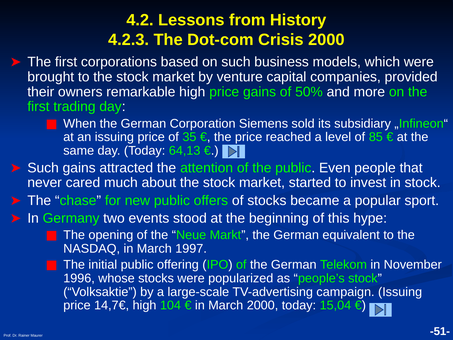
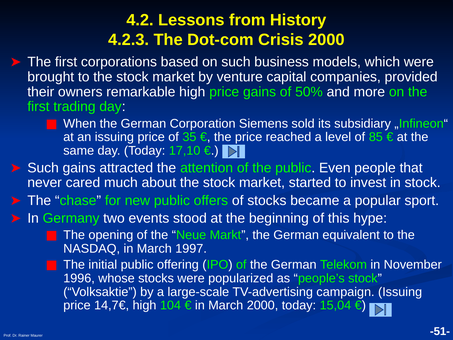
64,13: 64,13 -> 17,10
